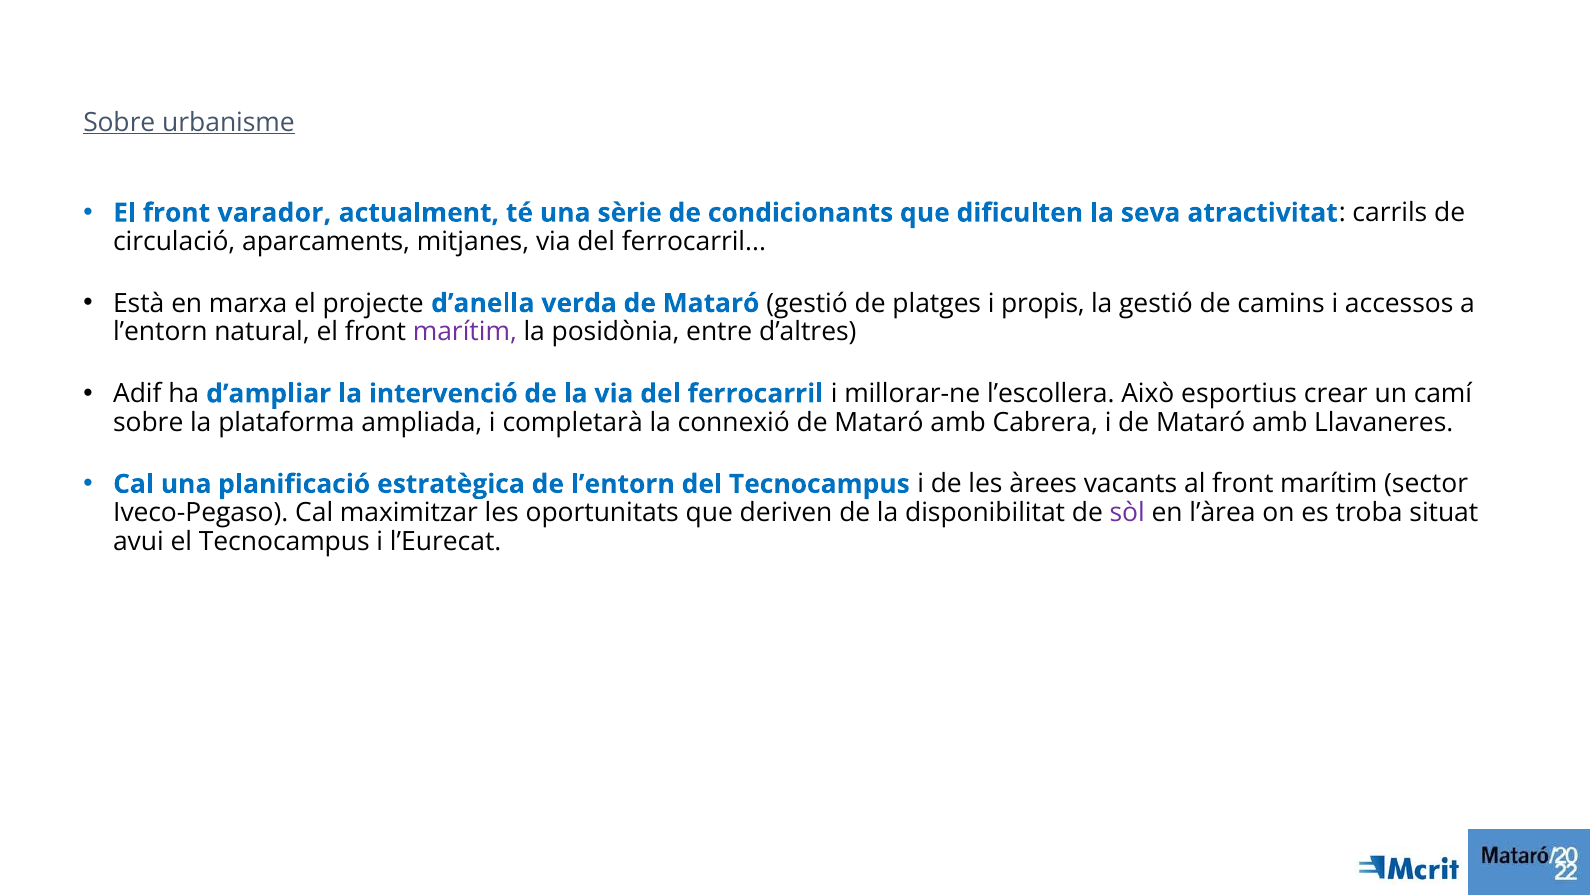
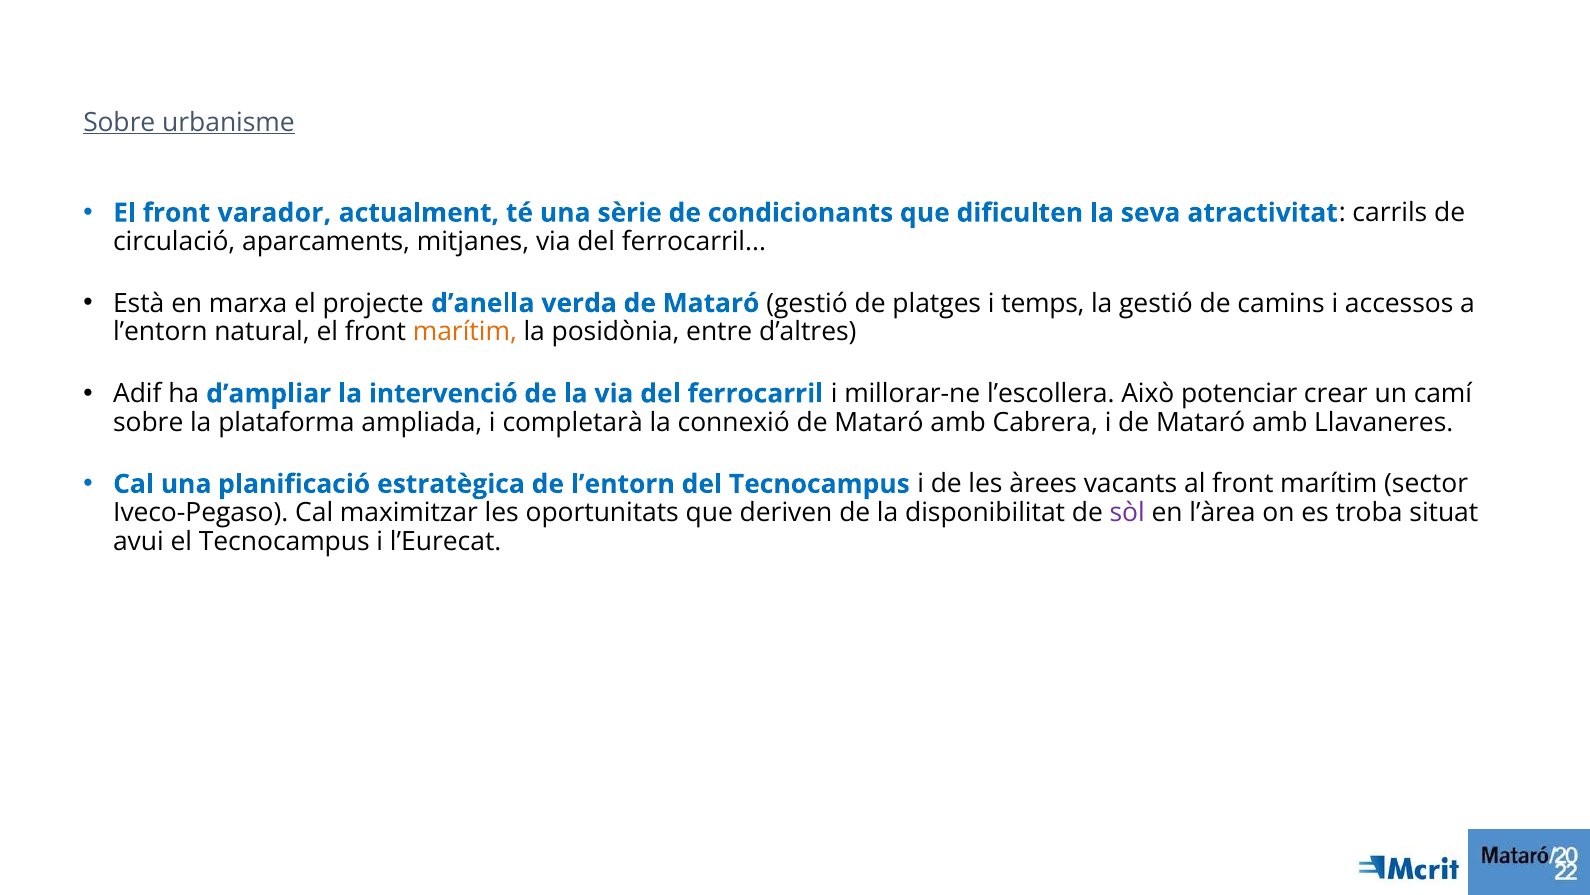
propis: propis -> temps
marítim at (465, 332) colour: purple -> orange
esportius: esportius -> potenciar
